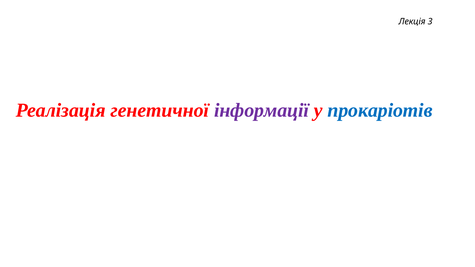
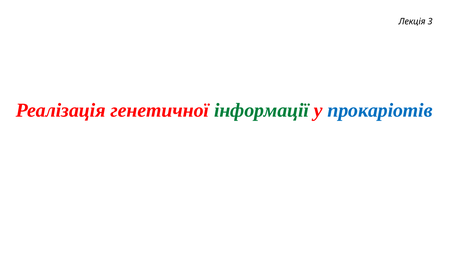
інформації colour: purple -> green
